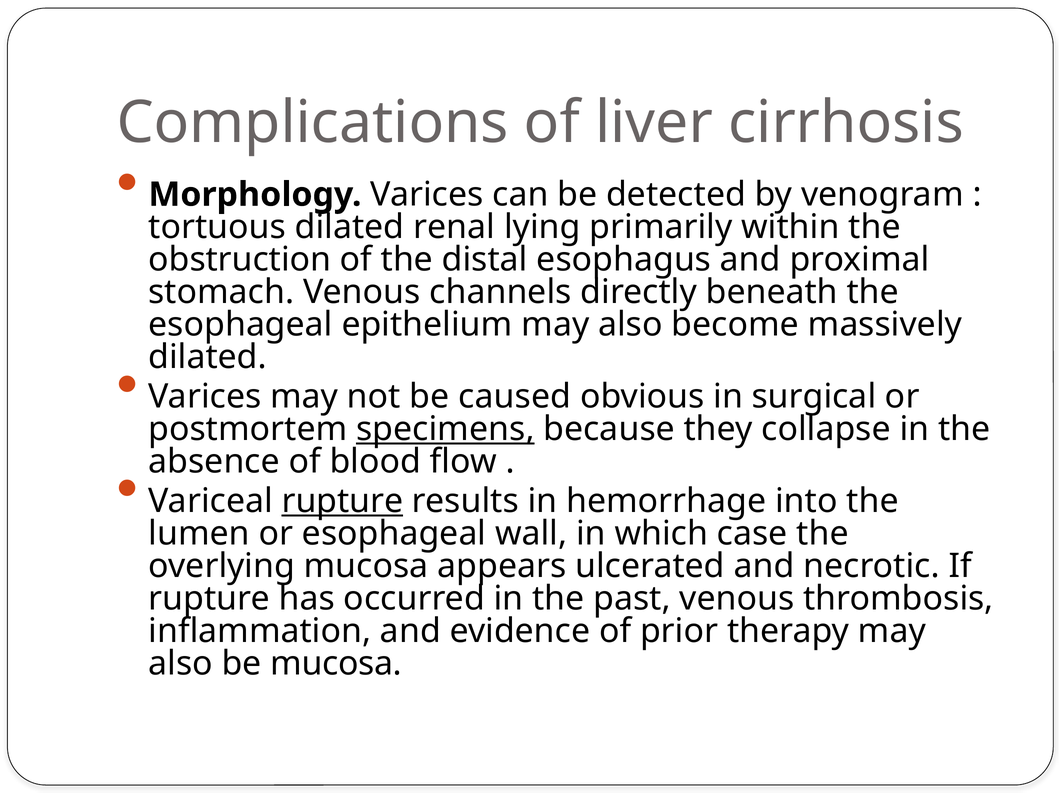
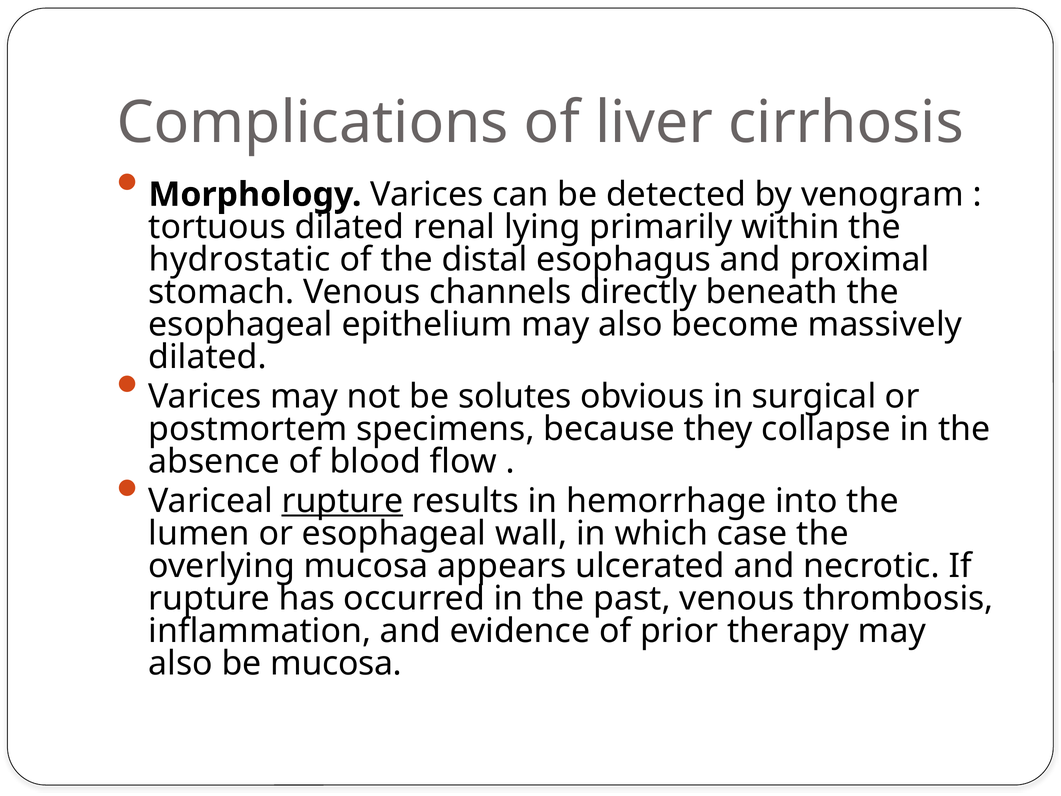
obstruction: obstruction -> hydrostatic
caused: caused -> solutes
specimens underline: present -> none
